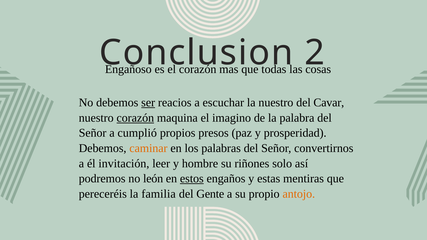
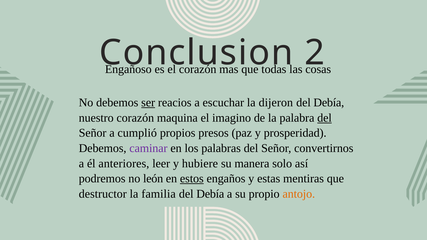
la nuestro: nuestro -> dijeron
Cavar at (329, 103): Cavar -> Debía
corazón at (135, 118) underline: present -> none
del at (325, 118) underline: none -> present
caminar colour: orange -> purple
invitación: invitación -> anteriores
hombre: hombre -> hubiere
riñones: riñones -> manera
pereceréis: pereceréis -> destructor
Gente at (210, 194): Gente -> Debía
